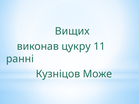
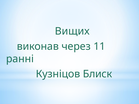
цукру: цукру -> через
Може: Може -> Блиск
